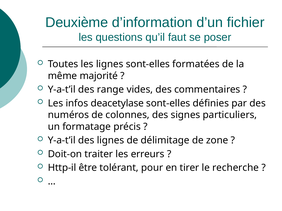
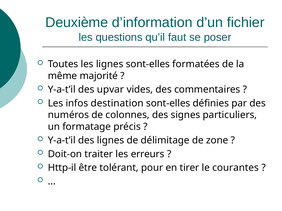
range: range -> upvar
deacetylase: deacetylase -> destination
recherche: recherche -> courantes
